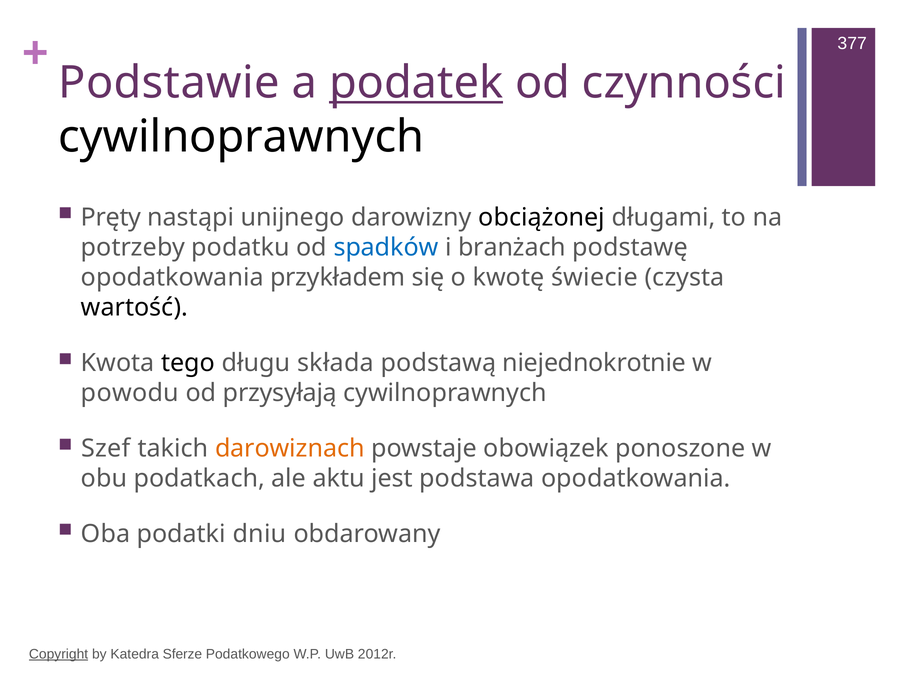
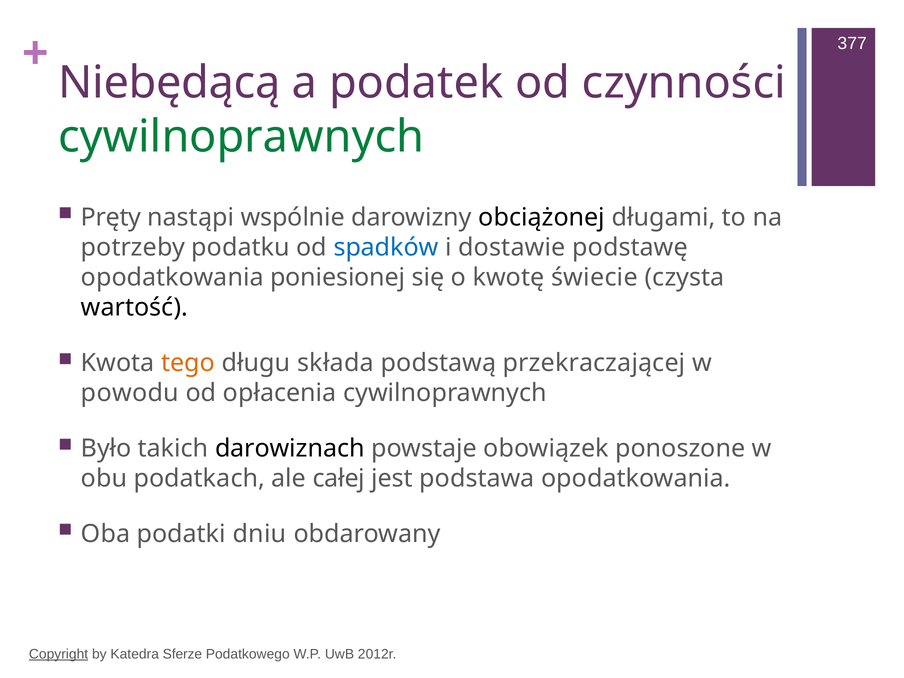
Podstawie: Podstawie -> Niebędącą
podatek underline: present -> none
cywilnoprawnych at (241, 137) colour: black -> green
unijnego: unijnego -> wspólnie
branżach: branżach -> dostawie
przykładem: przykładem -> poniesionej
tego colour: black -> orange
niejednokrotnie: niejednokrotnie -> przekraczającej
przysyłają: przysyłają -> opłacenia
Szef: Szef -> Było
darowiznach colour: orange -> black
aktu: aktu -> całej
